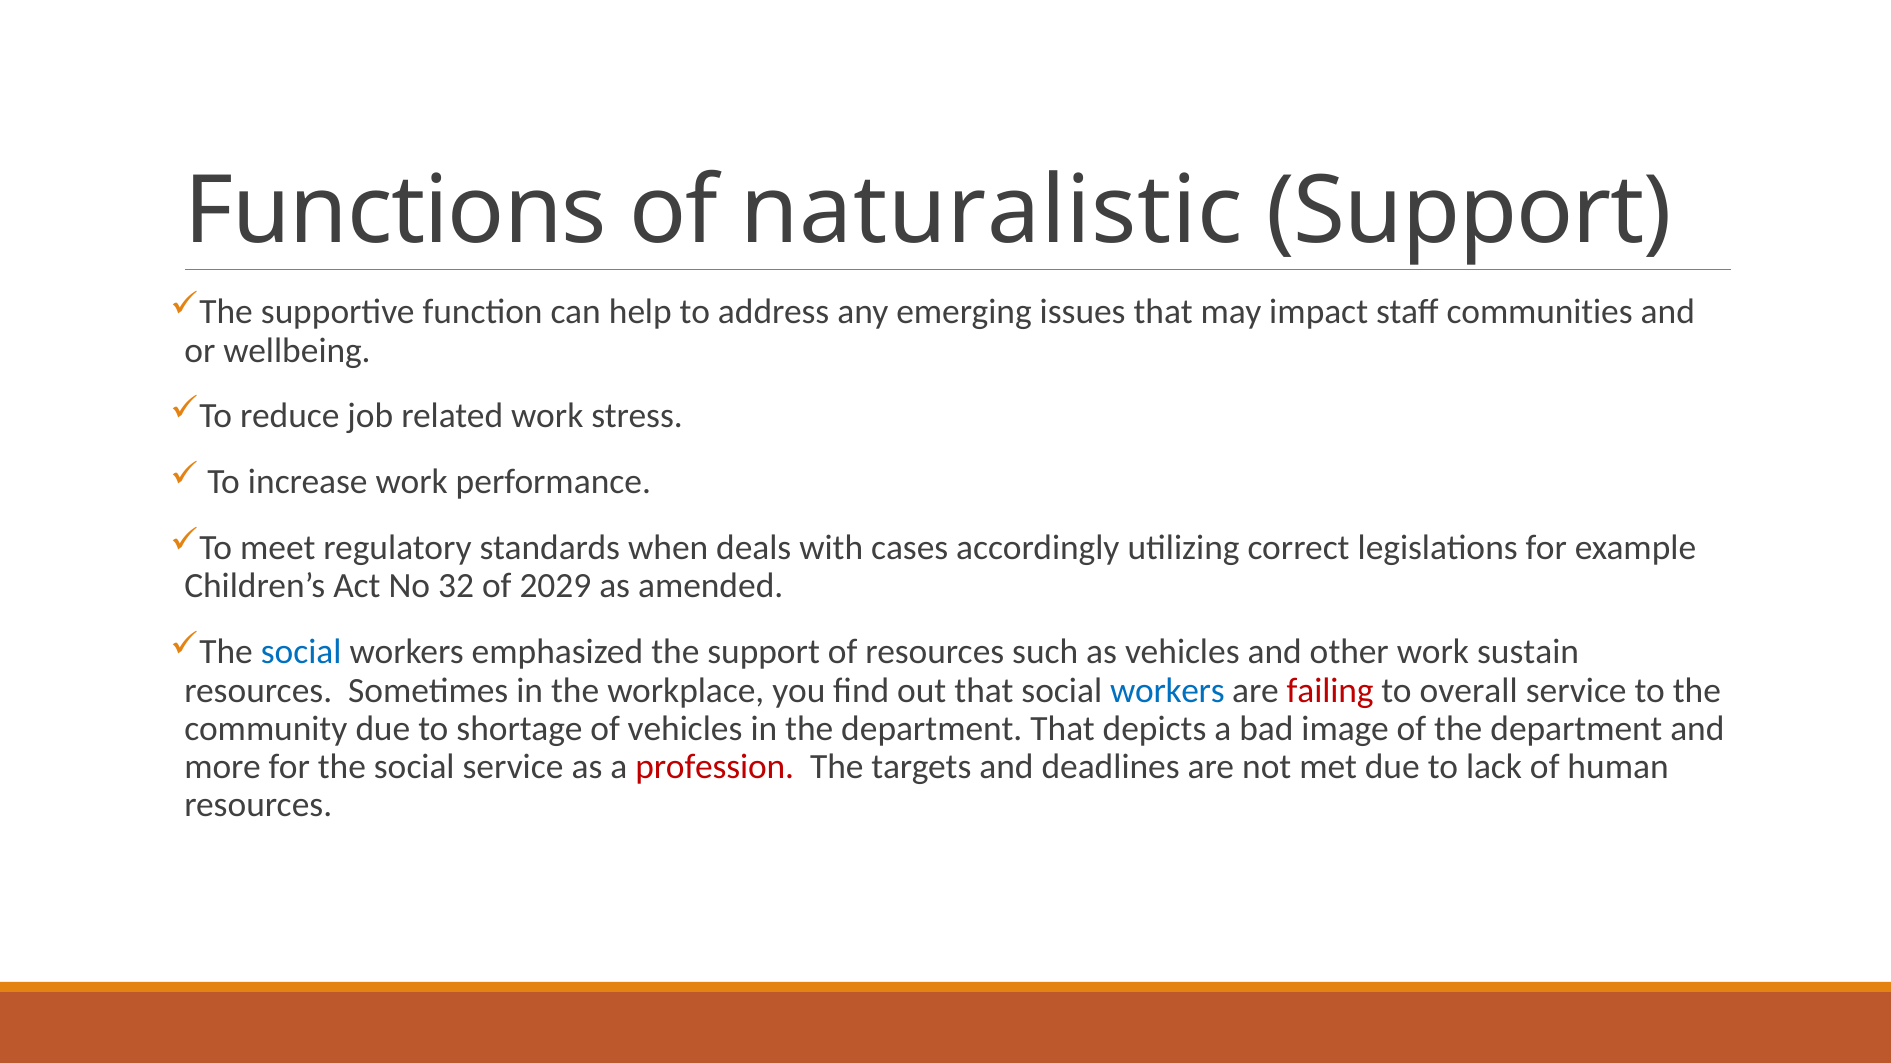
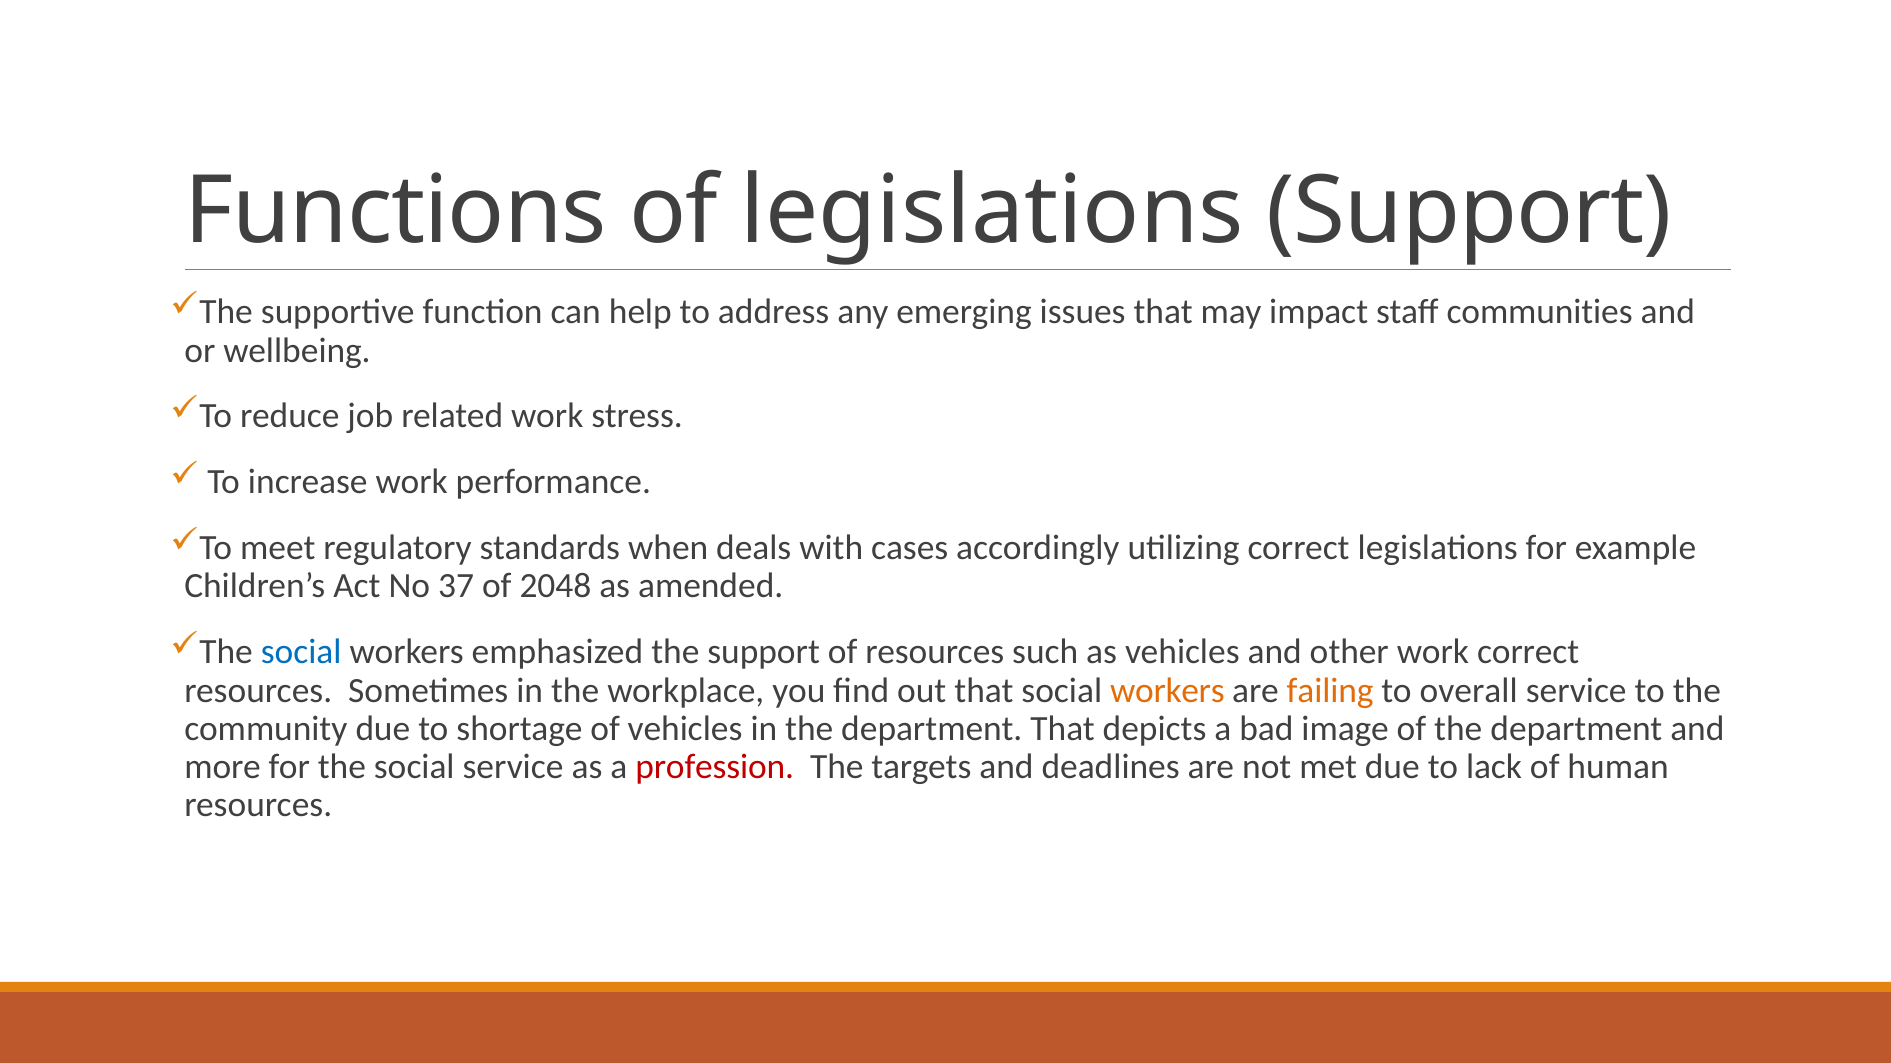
of naturalistic: naturalistic -> legislations
32: 32 -> 37
2029: 2029 -> 2048
work sustain: sustain -> correct
workers at (1167, 691) colour: blue -> orange
failing colour: red -> orange
